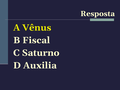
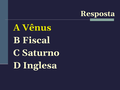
Auxilia: Auxilia -> Inglesa
